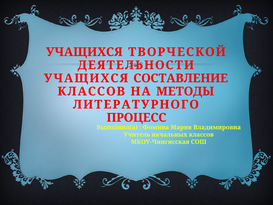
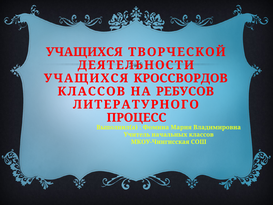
СОСТАВЛЕНИЕ: СОСТАВЛЕНИЕ -> КРОССВОРДОВ
МЕТОДЫ: МЕТОДЫ -> РЕБУСОВ
